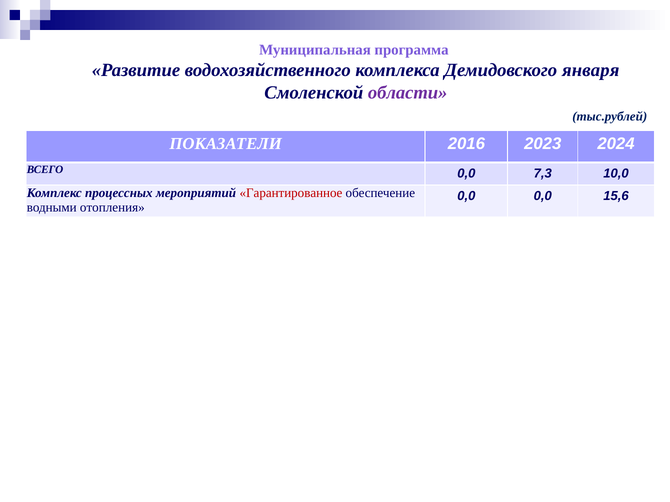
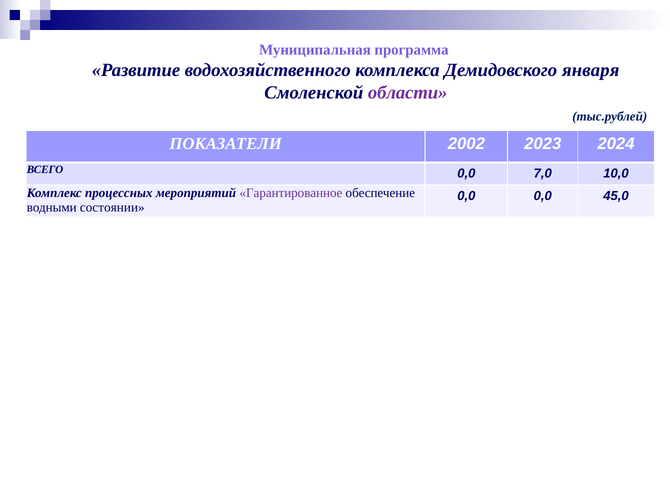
2016: 2016 -> 2002
7,3: 7,3 -> 7,0
Гарантированное colour: red -> purple
15,6: 15,6 -> 45,0
отопления: отопления -> состоянии
